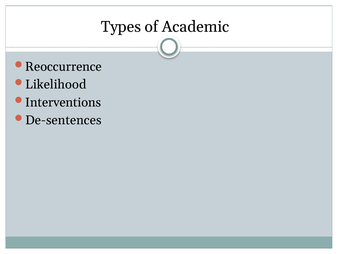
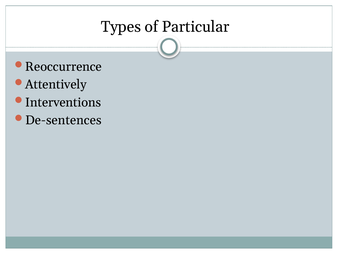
Academic: Academic -> Particular
Likelihood: Likelihood -> Attentively
